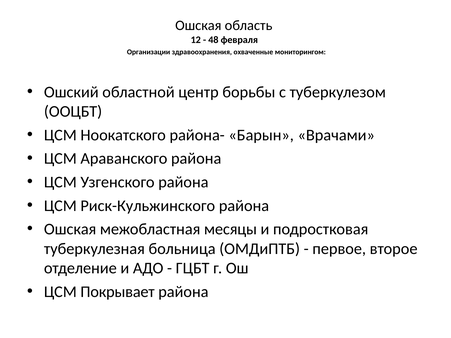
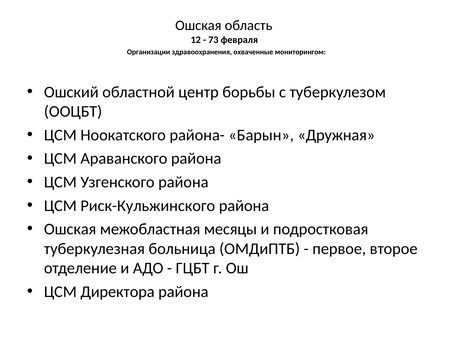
48: 48 -> 73
Врачами: Врачами -> Дружная
Покрывает: Покрывает -> Директора
